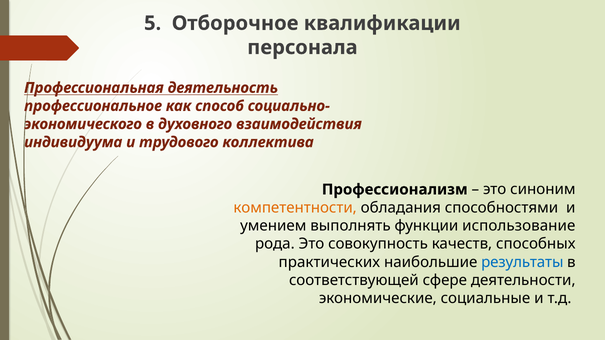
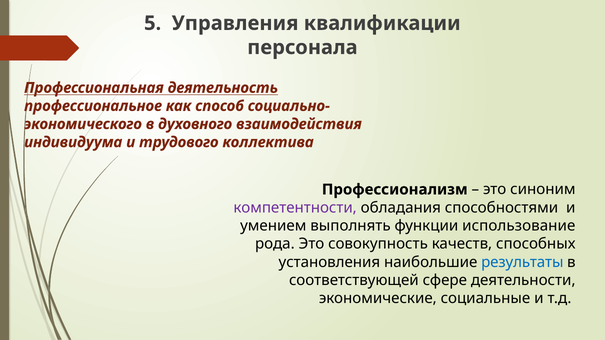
Отборочное: Отборочное -> Управления
компетентности colour: orange -> purple
практических: практических -> установления
